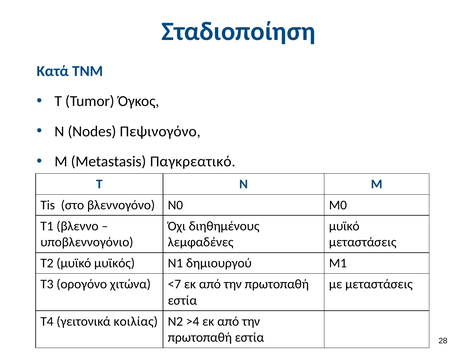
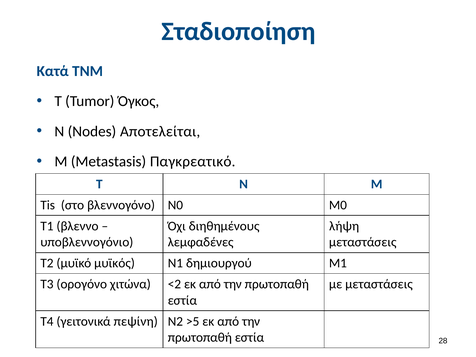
Πεψινογόνο: Πεψινογόνο -> Αποτελείται
μυϊκό at (344, 226): μυϊκό -> λήψη
<7: <7 -> <2
κοιλίας: κοιλίας -> πεψίνη
>4: >4 -> >5
